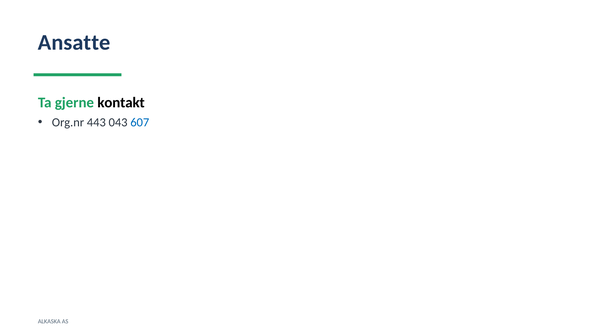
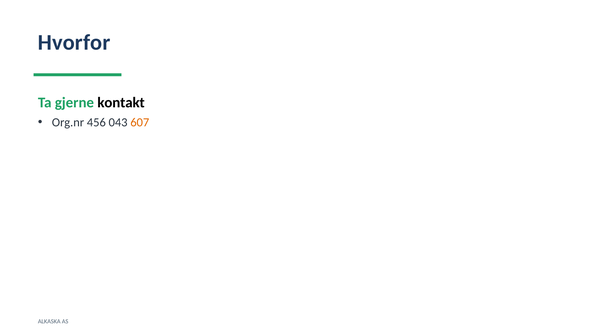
Ansatte: Ansatte -> Hvorfor
443: 443 -> 456
607 colour: blue -> orange
